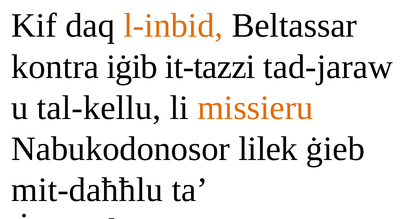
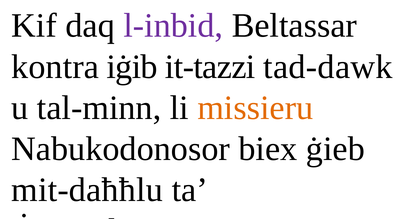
l-inbid colour: orange -> purple
tad-jaraw: tad-jaraw -> tad-dawk
tal-kellu: tal-kellu -> tal-minn
lilek: lilek -> biex
